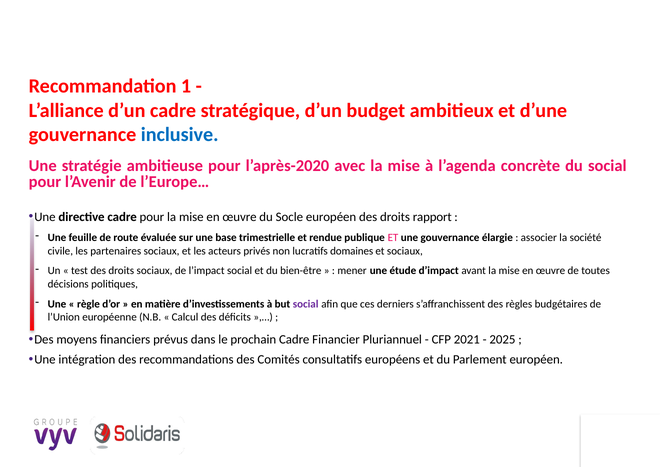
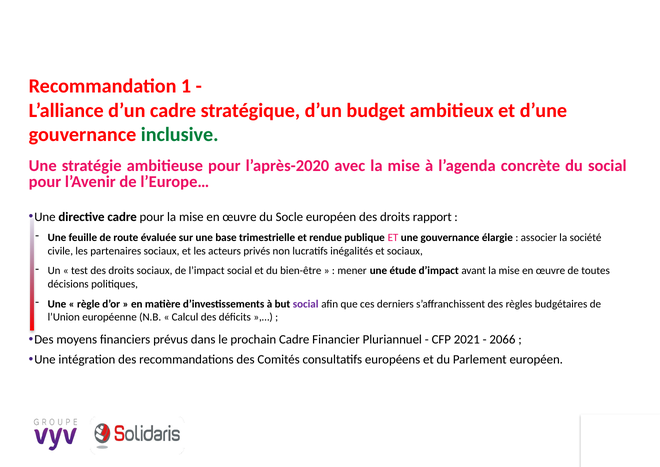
inclusive colour: blue -> green
domaines: domaines -> inégalités
2025: 2025 -> 2066
